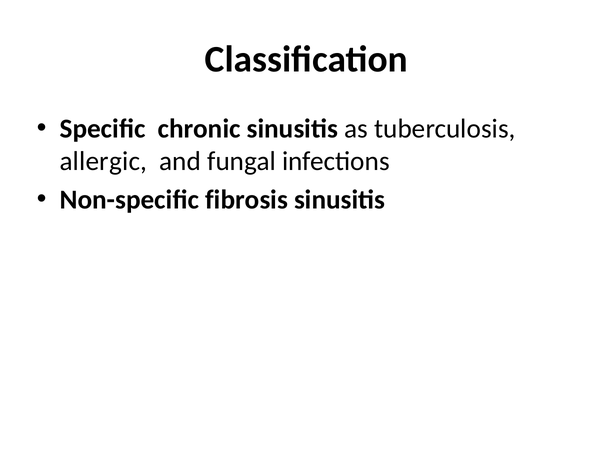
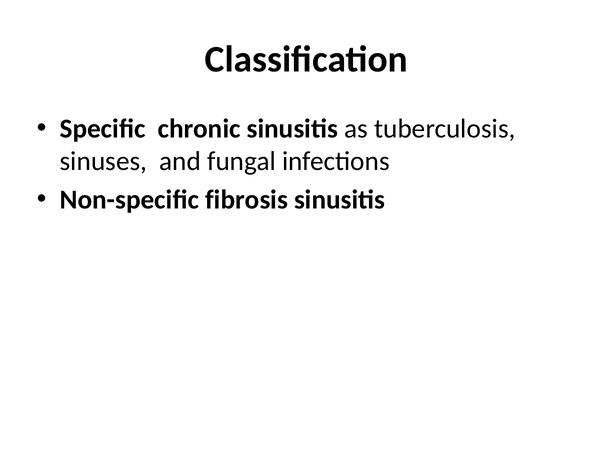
allergic: allergic -> sinuses
